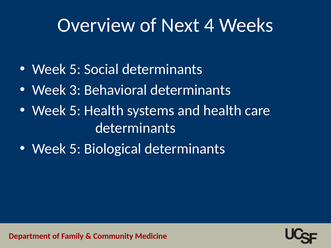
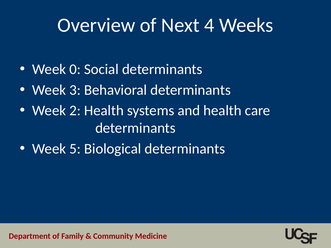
5 at (75, 69): 5 -> 0
5 at (75, 111): 5 -> 2
